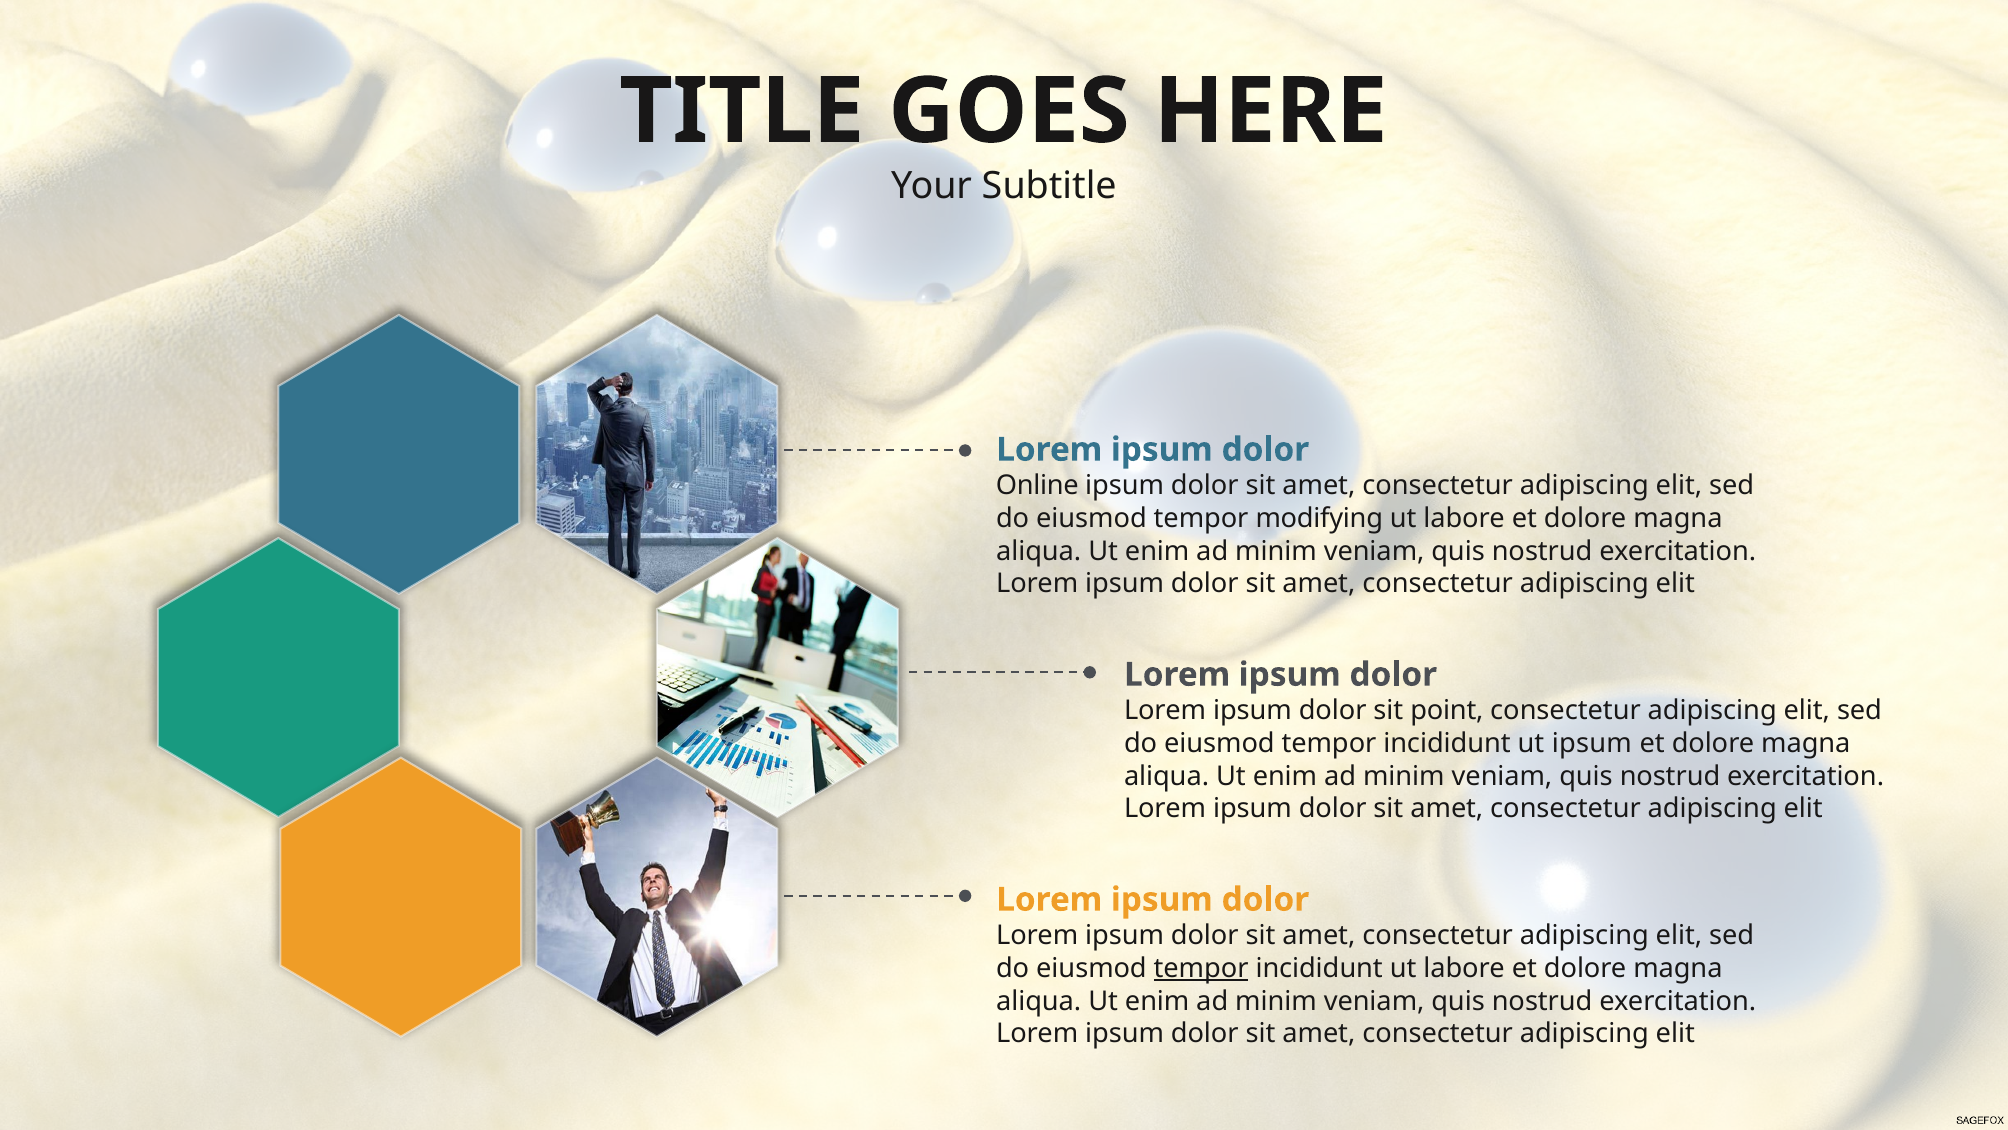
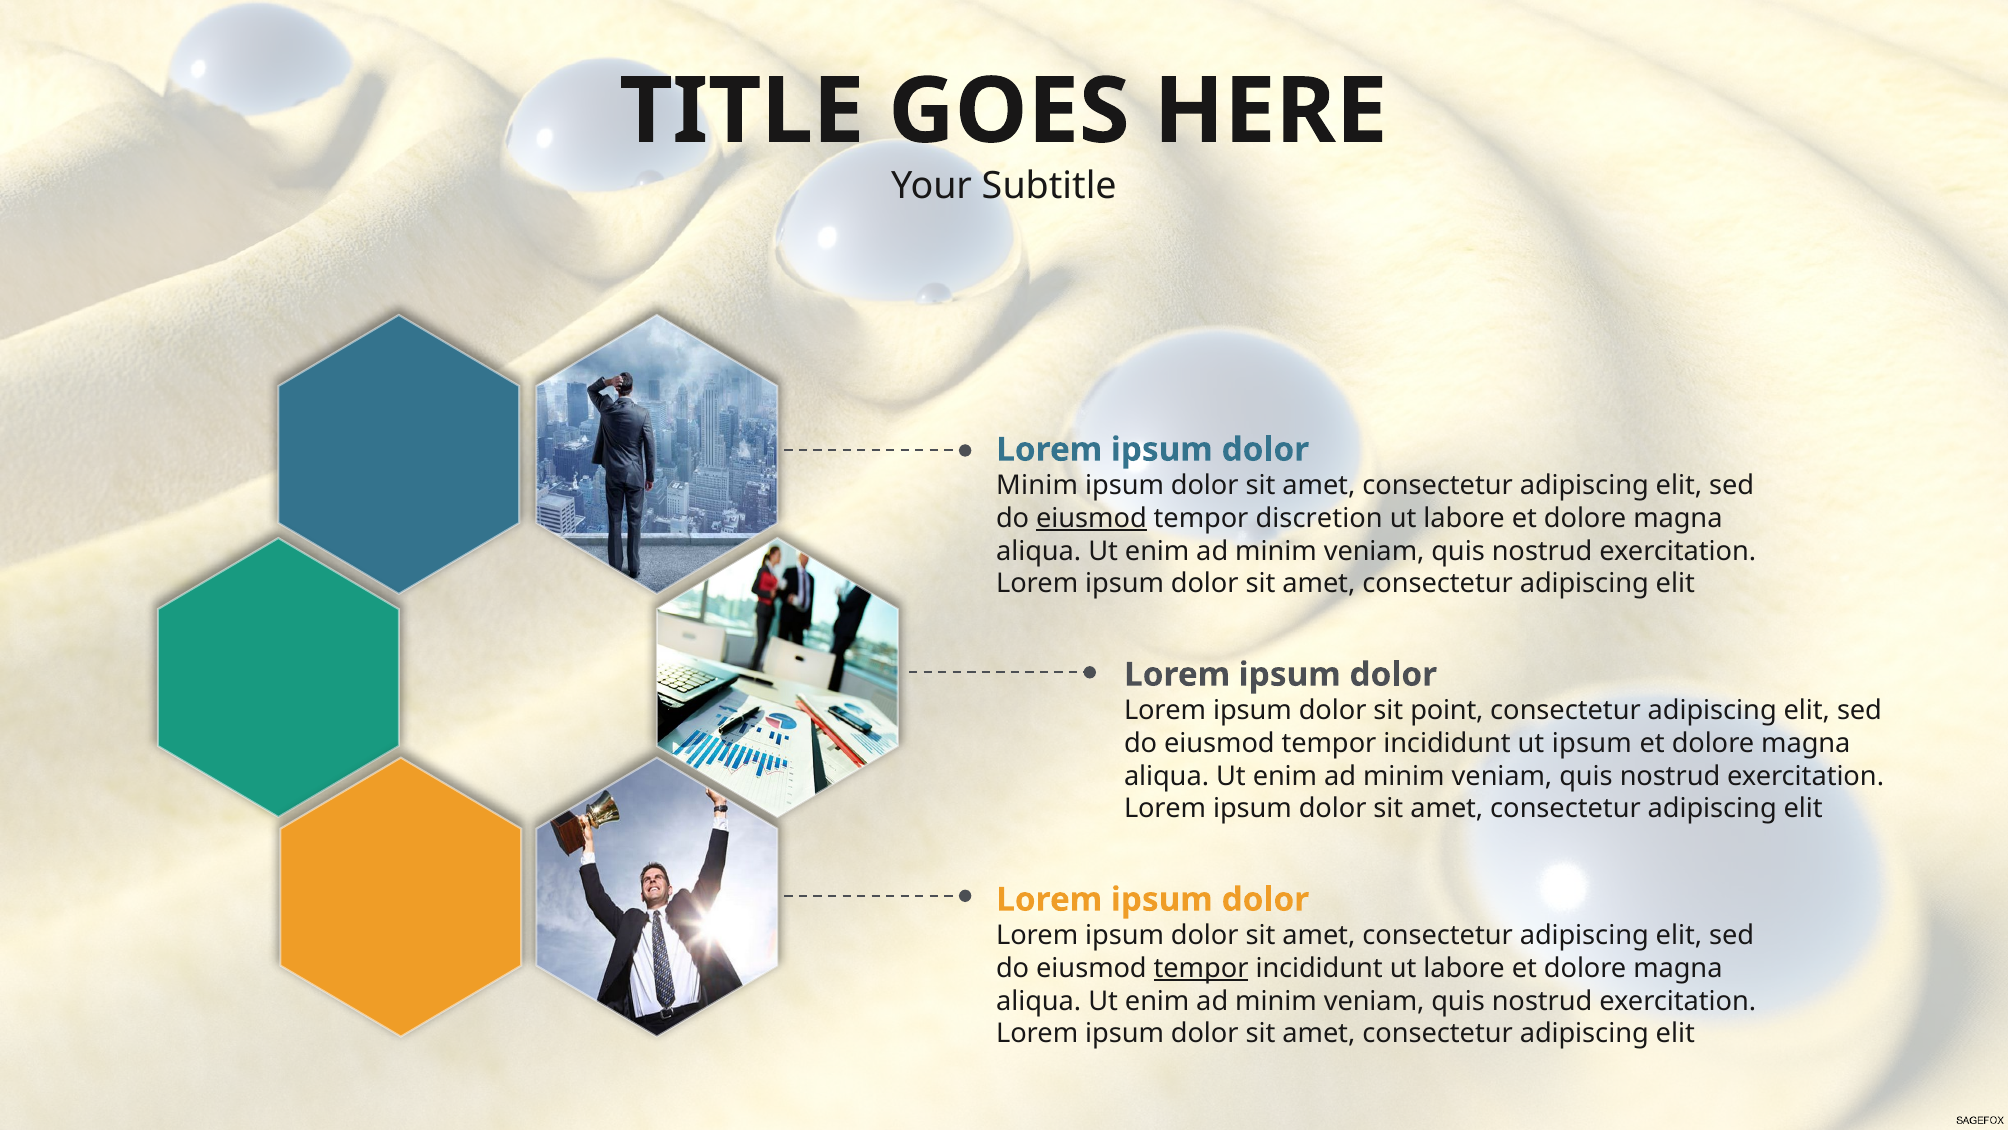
Online at (1037, 485): Online -> Minim
eiusmod at (1091, 518) underline: none -> present
modifying: modifying -> discretion
